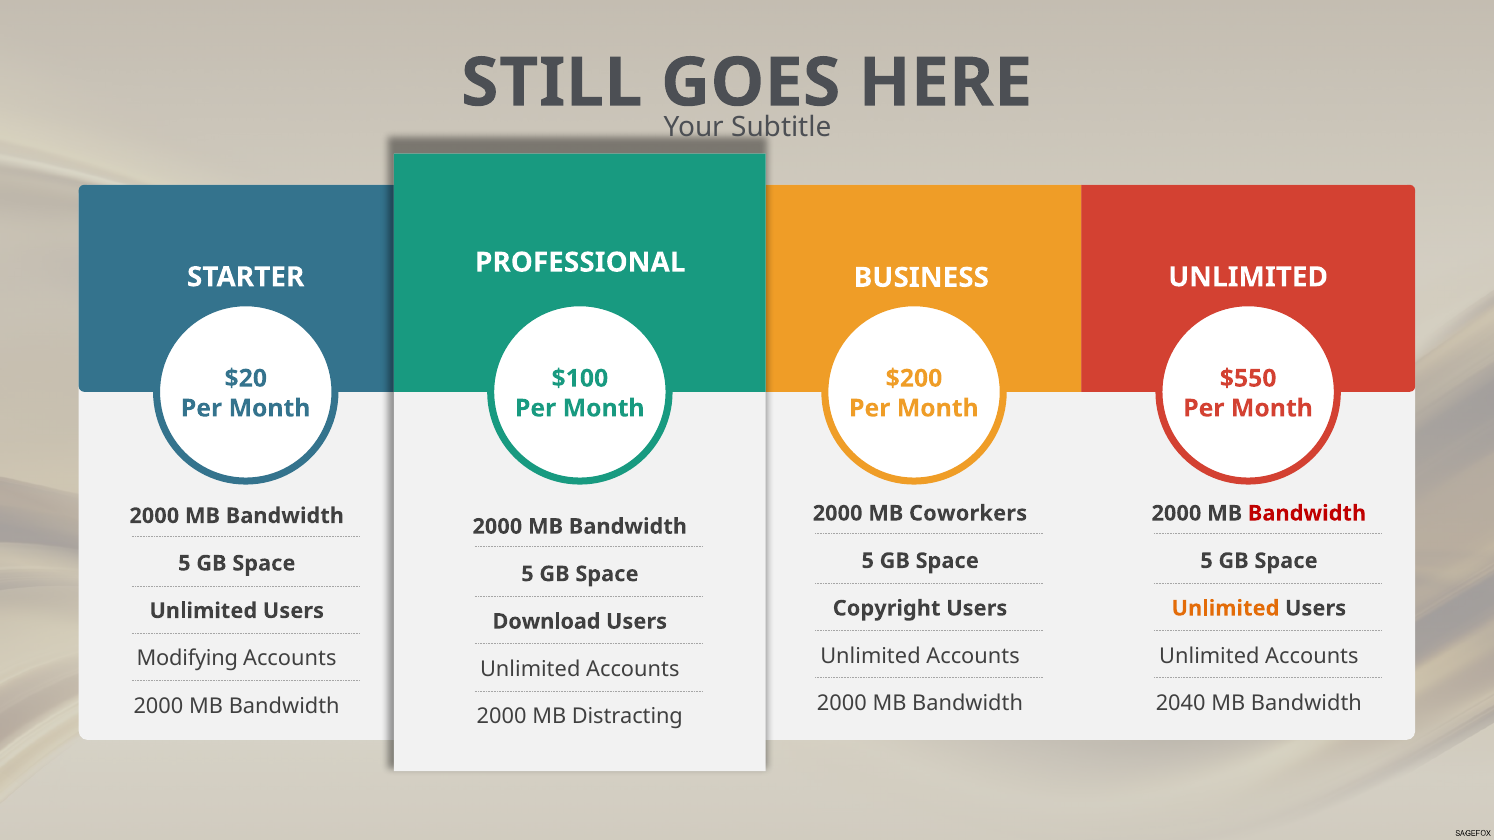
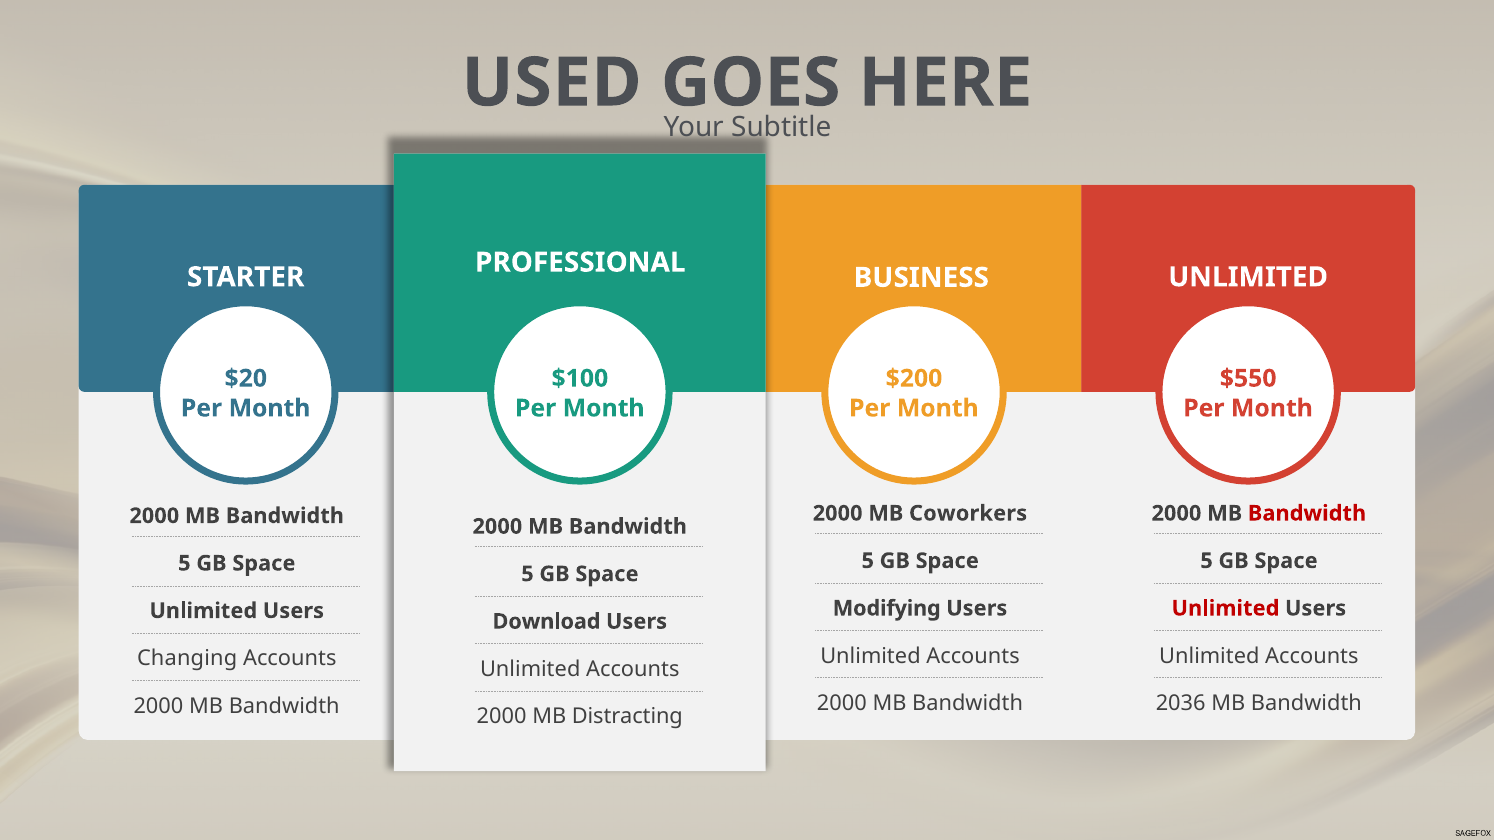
STILL: STILL -> USED
Copyright: Copyright -> Modifying
Unlimited at (1225, 609) colour: orange -> red
Modifying: Modifying -> Changing
2040: 2040 -> 2036
